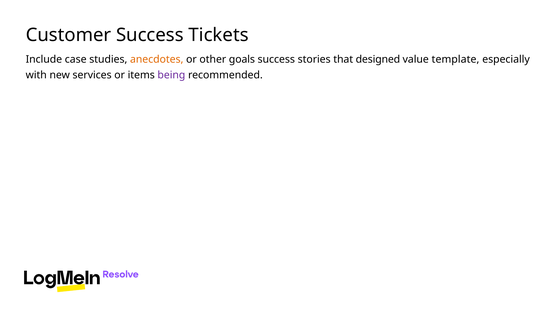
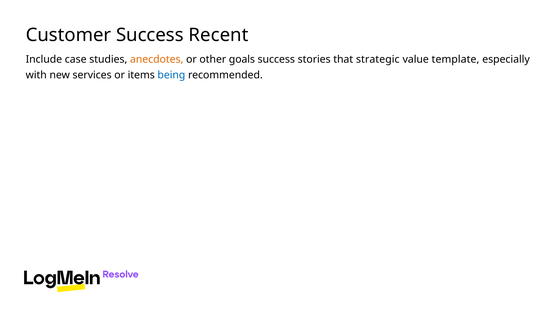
Tickets: Tickets -> Recent
designed: designed -> strategic
being colour: purple -> blue
